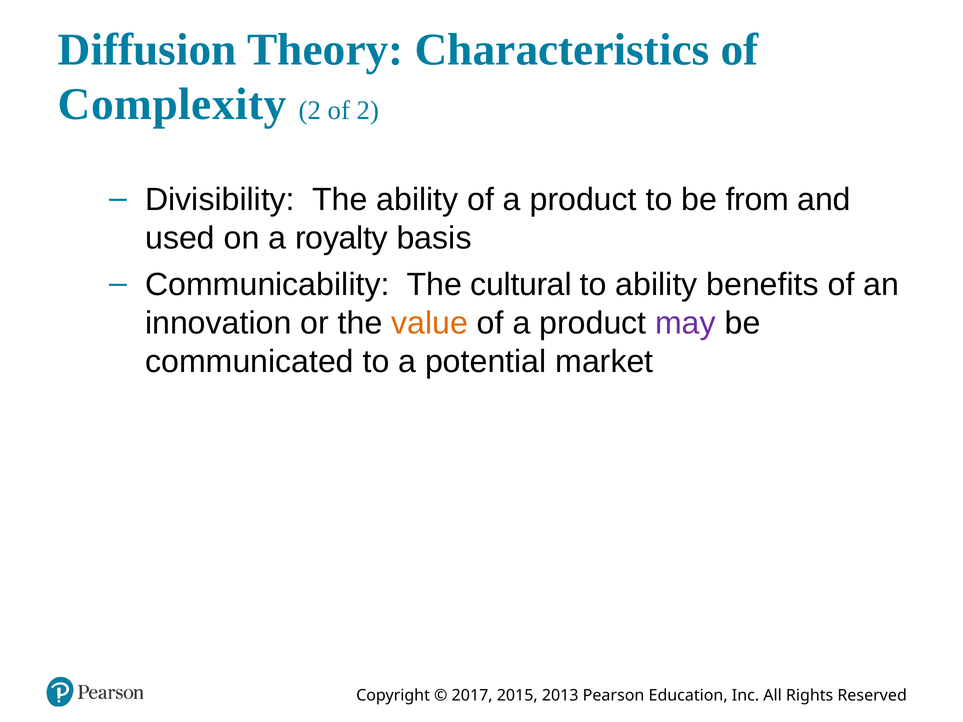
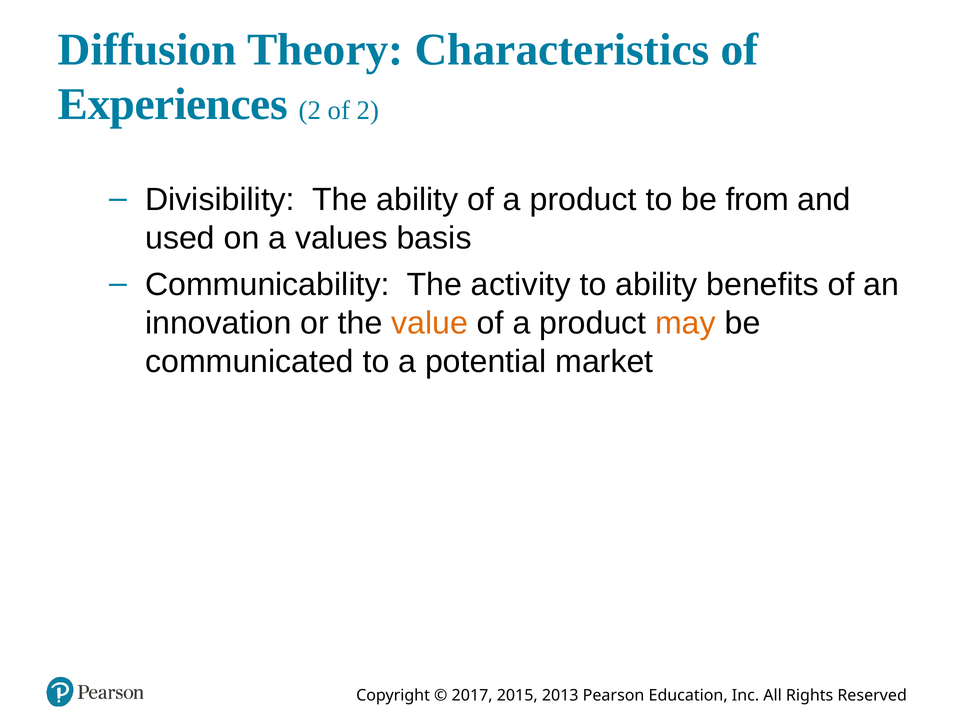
Complexity: Complexity -> Experiences
royalty: royalty -> values
cultural: cultural -> activity
may colour: purple -> orange
